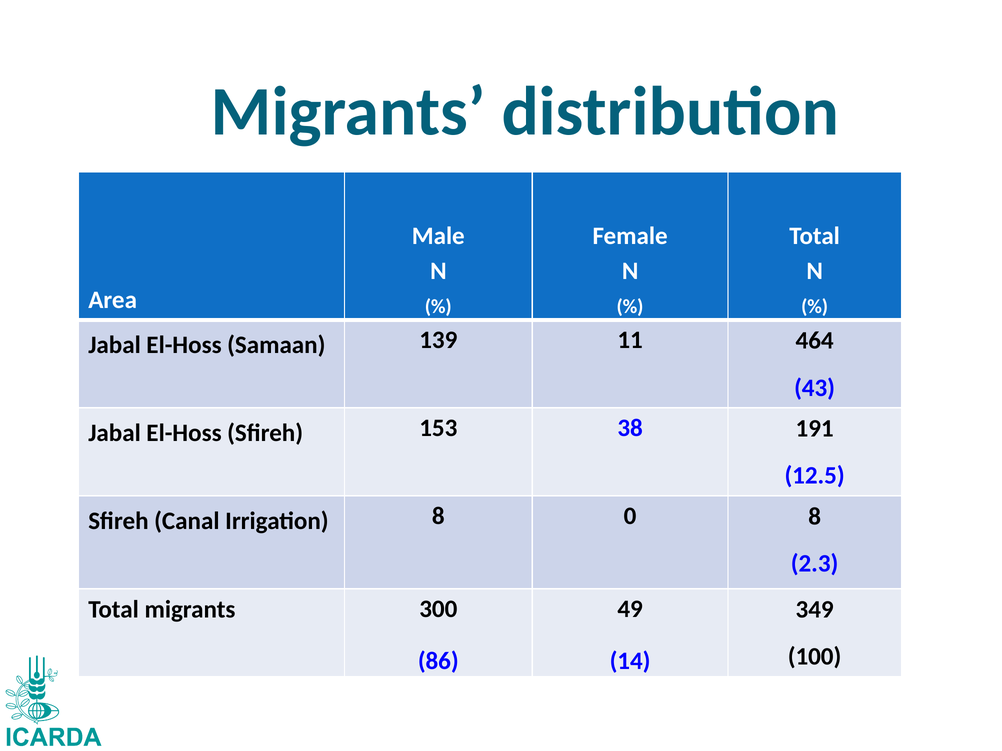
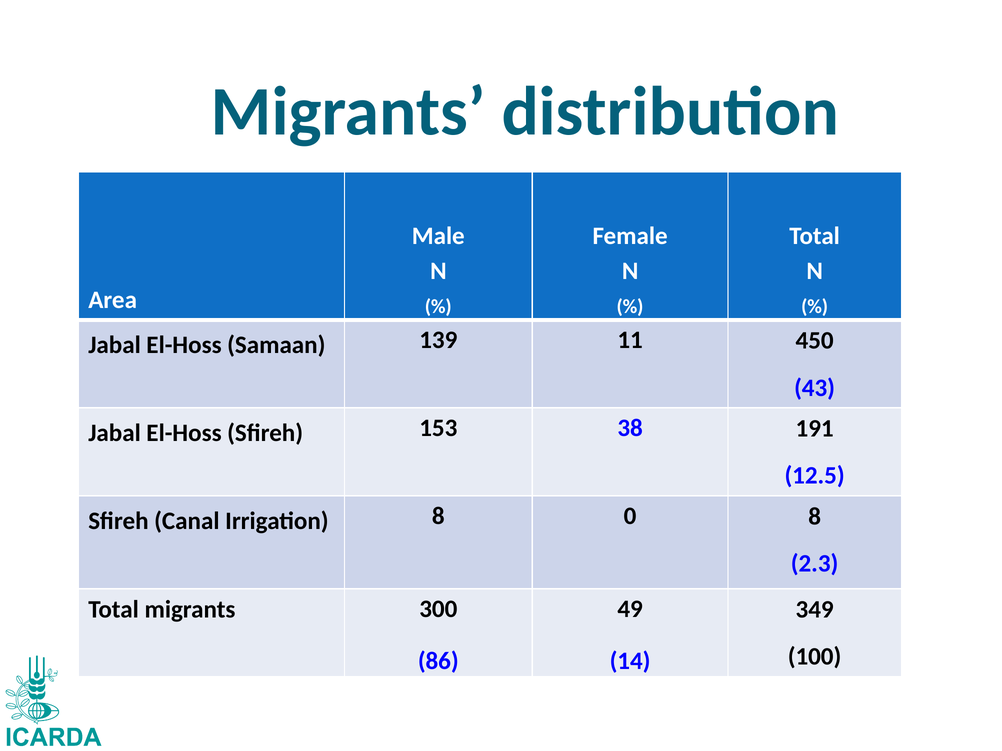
464: 464 -> 450
